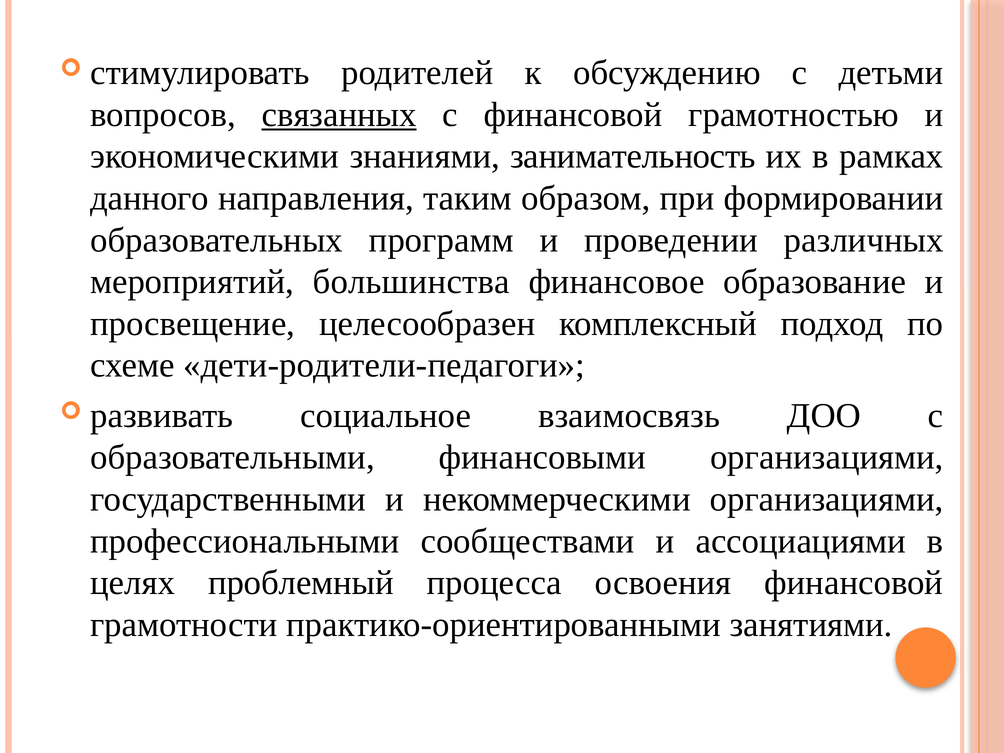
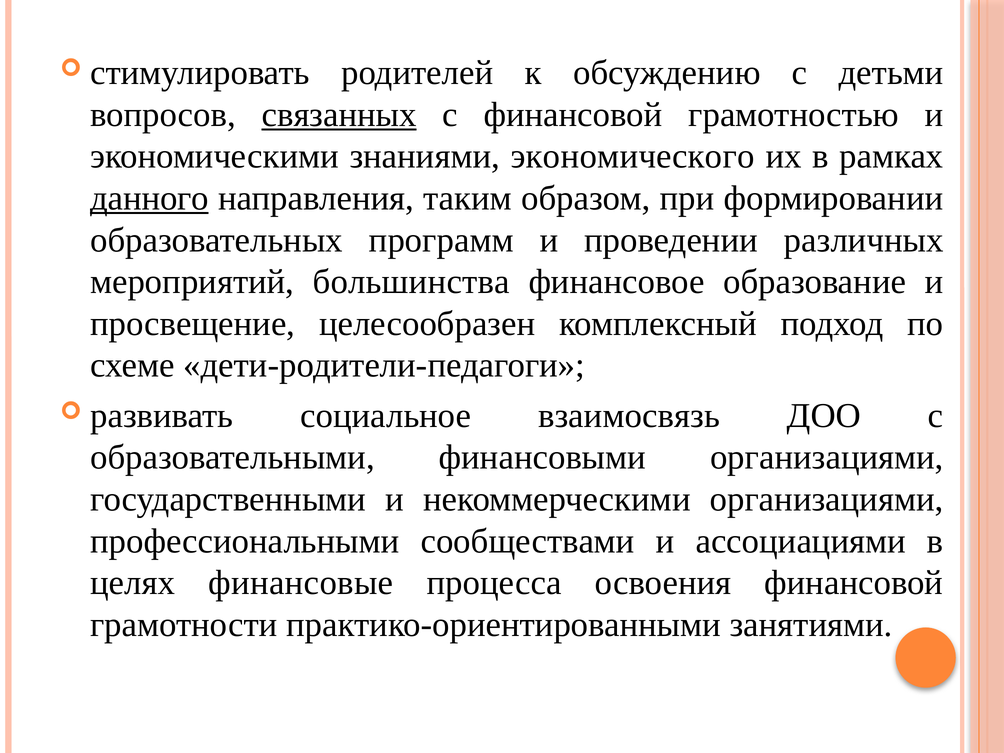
занимательность: занимательность -> экономического
данного underline: none -> present
проблемный: проблемный -> финансовые
